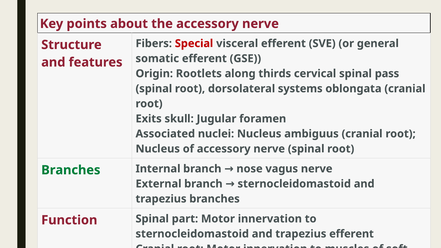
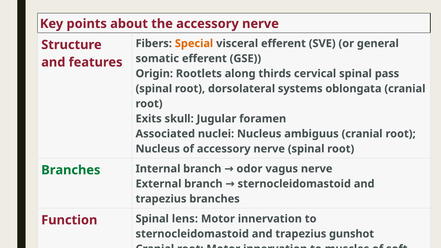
Special colour: red -> orange
nose: nose -> odor
part: part -> lens
trapezius efferent: efferent -> gunshot
